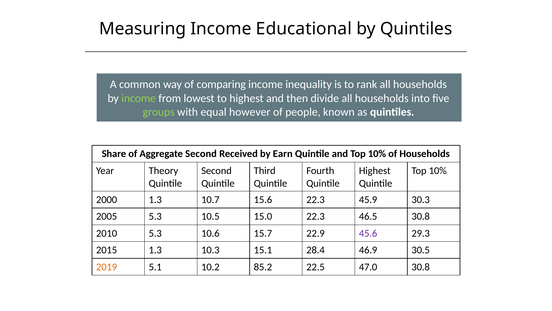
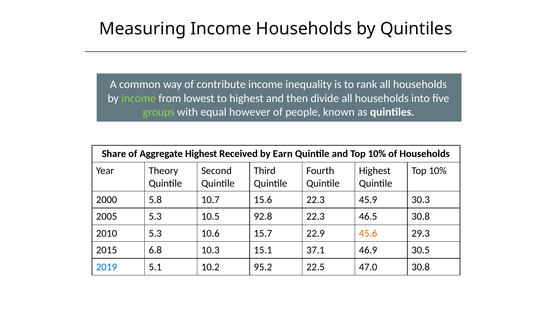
Income Educational: Educational -> Households
comparing: comparing -> contribute
Aggregate Second: Second -> Highest
2000 1.3: 1.3 -> 5.8
15.0: 15.0 -> 92.8
45.6 colour: purple -> orange
2015 1.3: 1.3 -> 6.8
28.4: 28.4 -> 37.1
2019 colour: orange -> blue
85.2: 85.2 -> 95.2
